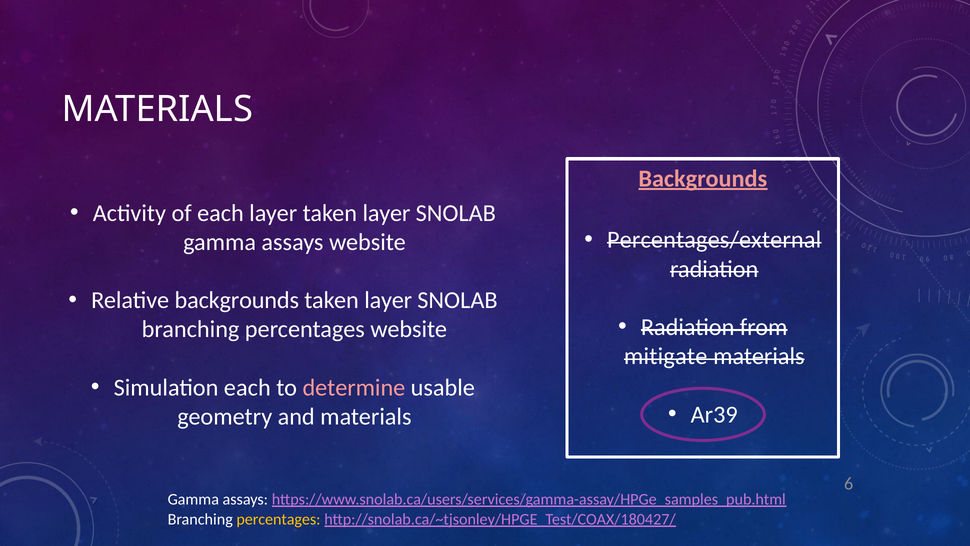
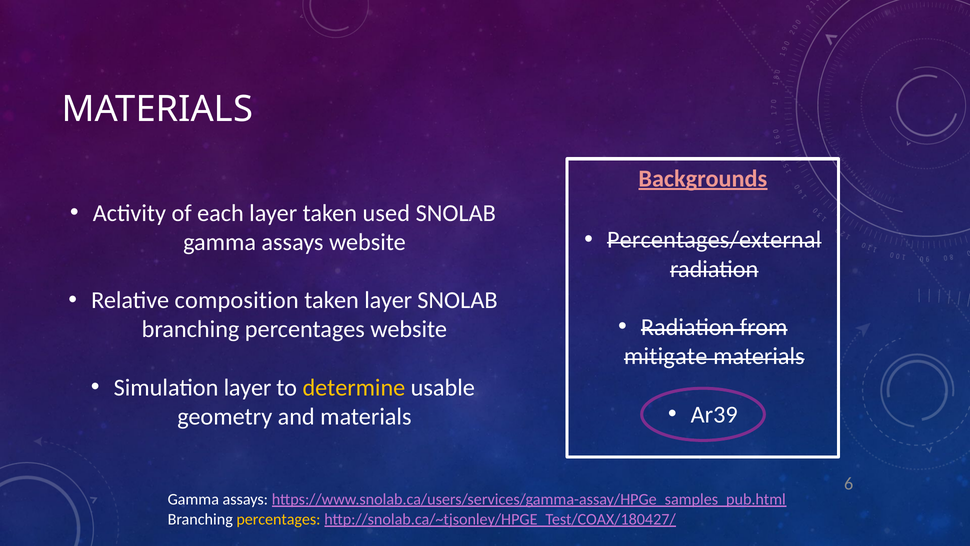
layer taken layer: layer -> used
Relative backgrounds: backgrounds -> composition
Simulation each: each -> layer
determine colour: pink -> yellow
